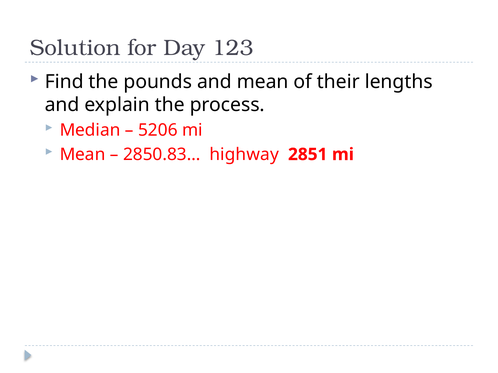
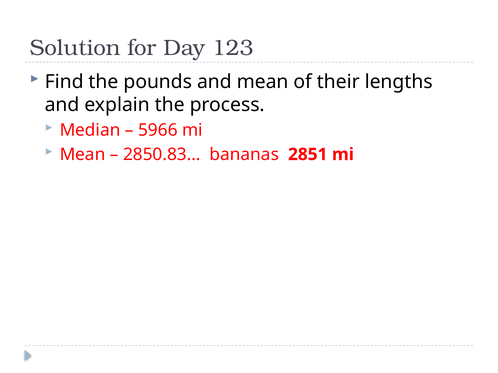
5206: 5206 -> 5966
highway: highway -> bananas
